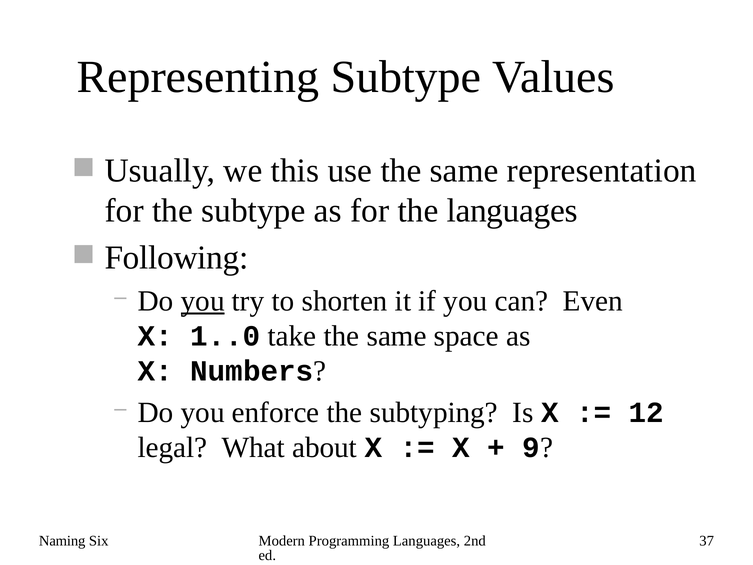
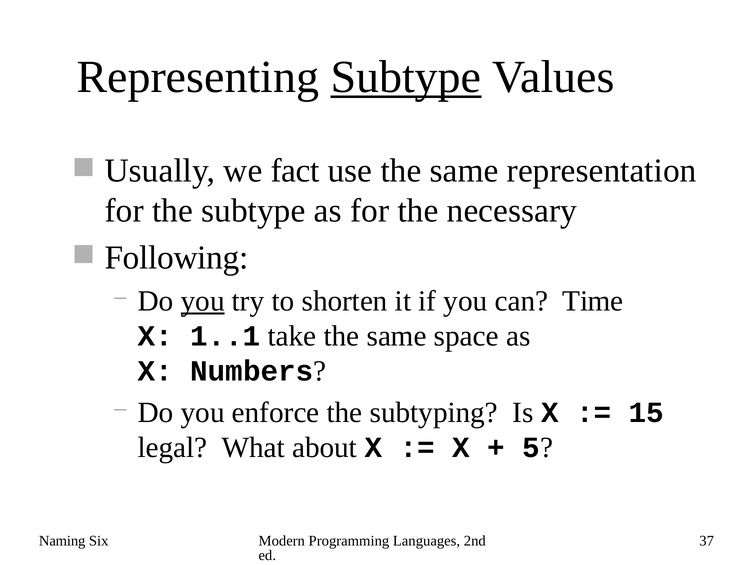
Subtype at (406, 77) underline: none -> present
this: this -> fact
the languages: languages -> necessary
Even: Even -> Time
1..0: 1..0 -> 1..1
12: 12 -> 15
9: 9 -> 5
